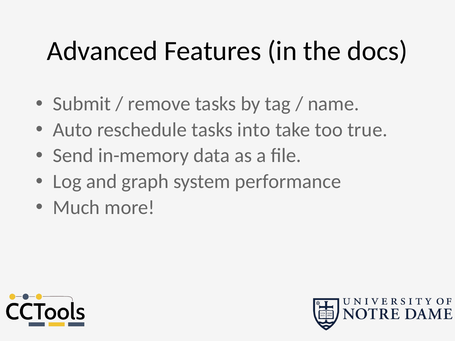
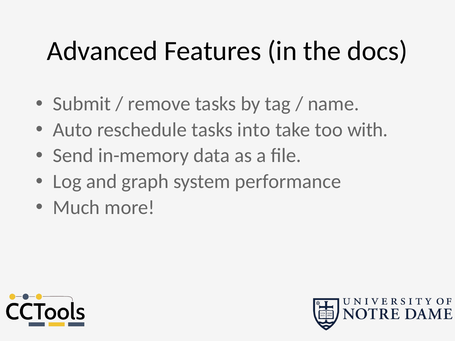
true: true -> with
